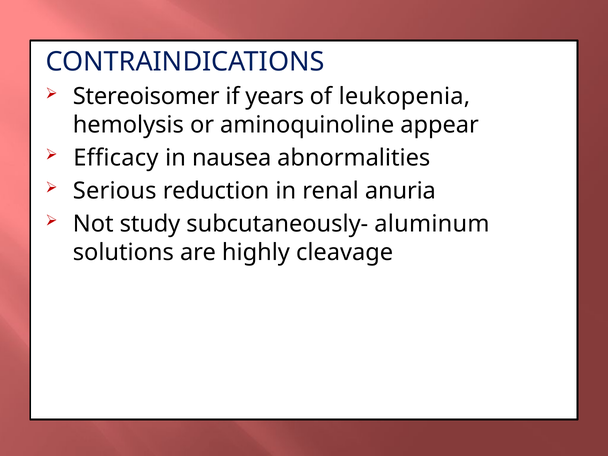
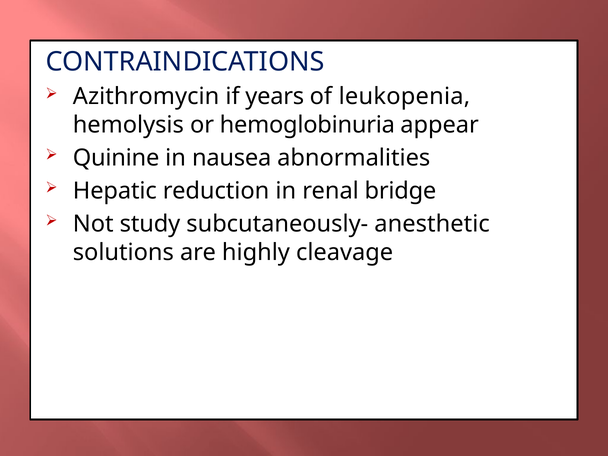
Stereoisomer: Stereoisomer -> Azithromycin
aminoquinoline: aminoquinoline -> hemoglobinuria
Efficacy: Efficacy -> Quinine
Serious: Serious -> Hepatic
anuria: anuria -> bridge
aluminum: aluminum -> anesthetic
